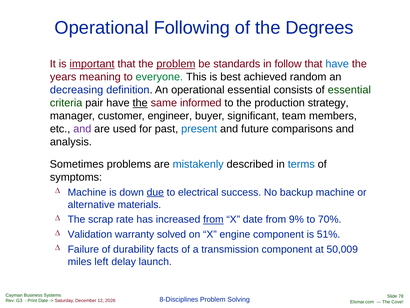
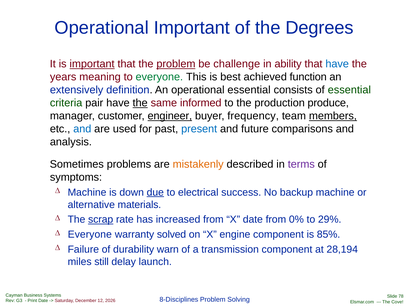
Operational Following: Following -> Important
standards: standards -> challenge
follow: follow -> ability
random: random -> function
decreasing: decreasing -> extensively
strategy: strategy -> produce
engineer underline: none -> present
significant: significant -> frequency
members underline: none -> present
and at (82, 129) colour: purple -> blue
mistakenly colour: blue -> orange
terms colour: blue -> purple
scrap underline: none -> present
from at (213, 219) underline: present -> none
9%: 9% -> 0%
70%: 70% -> 29%
Validation at (90, 234): Validation -> Everyone
51%: 51% -> 85%
facts: facts -> warn
50,009: 50,009 -> 28,194
left: left -> still
